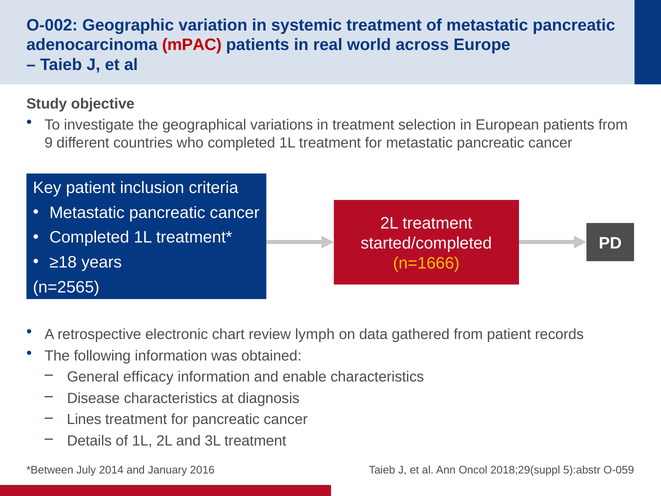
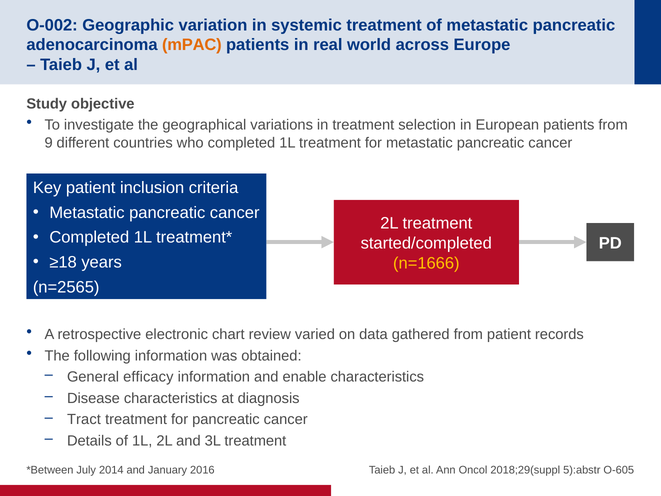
mPAC colour: red -> orange
lymph: lymph -> varied
Lines: Lines -> Tract
O-059: O-059 -> O-605
